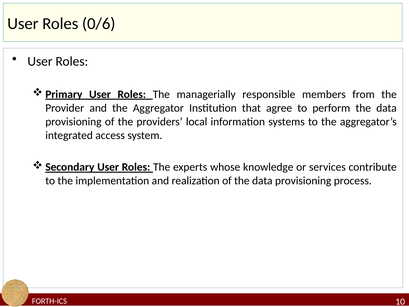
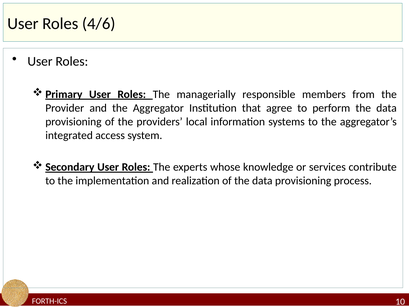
0/6: 0/6 -> 4/6
